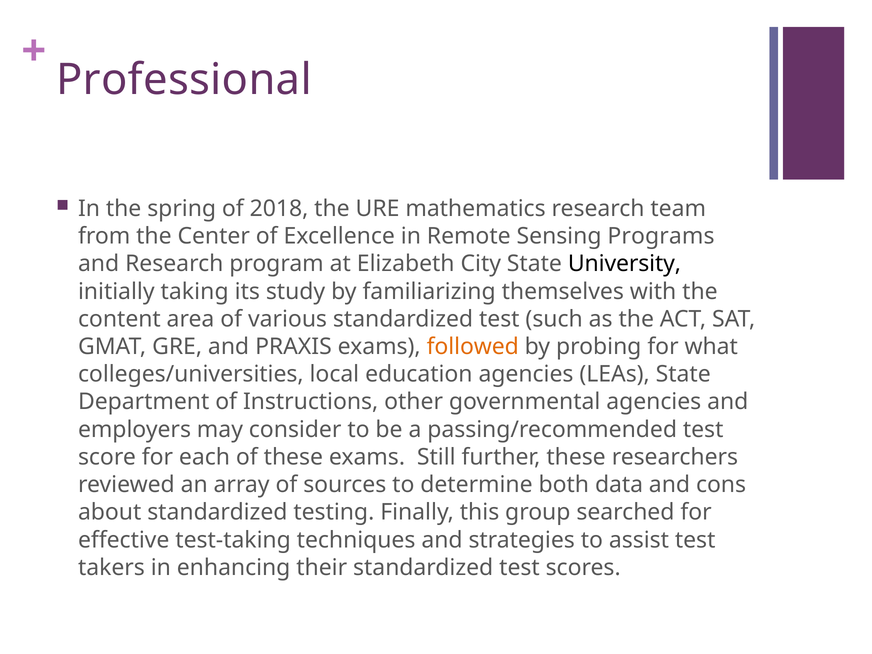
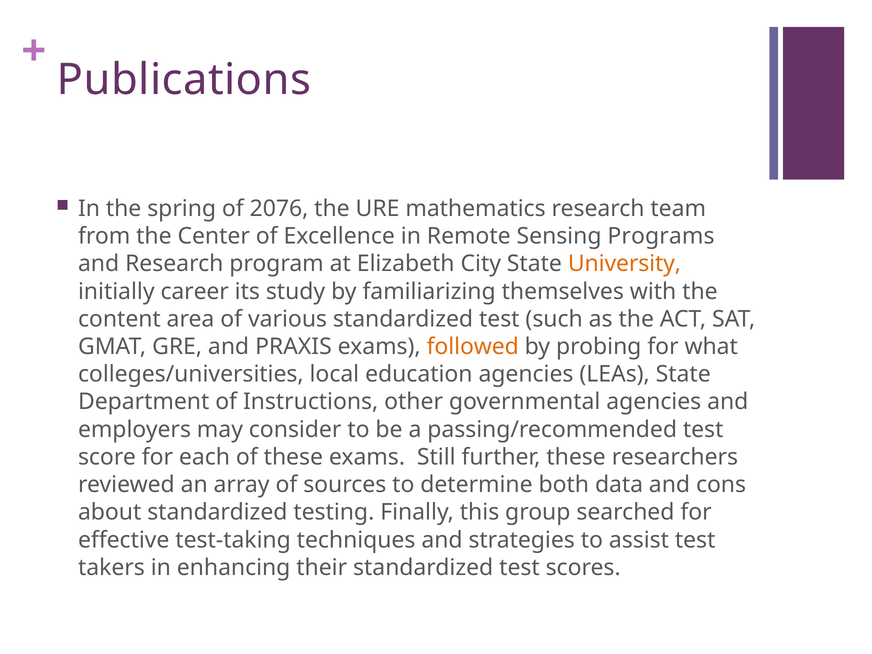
Professional: Professional -> Publications
2018: 2018 -> 2076
University colour: black -> orange
taking: taking -> career
